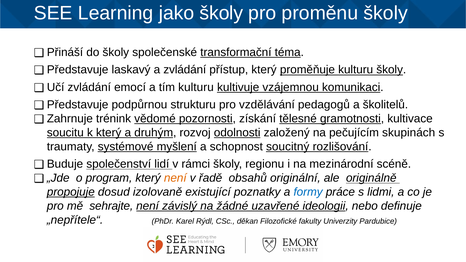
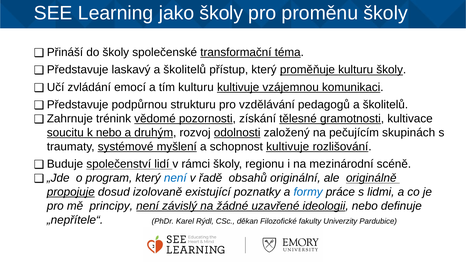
laskavý a zvládání: zvládání -> školitelů
k který: který -> nebo
schopnost soucitný: soucitný -> kultivuje
není at (175, 178) colour: orange -> blue
sehrajte: sehrajte -> principy
